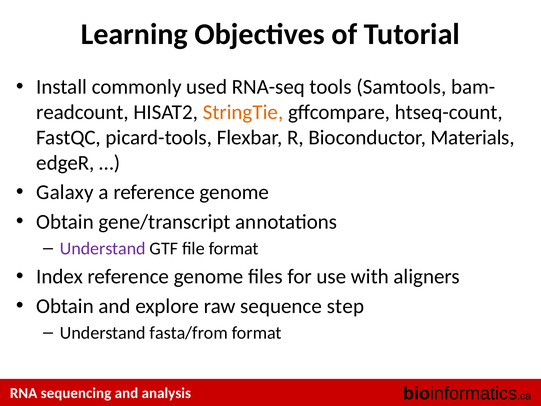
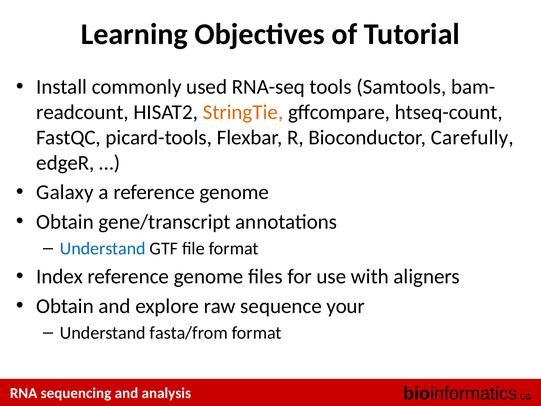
Materials: Materials -> Carefully
Understand at (103, 249) colour: purple -> blue
step: step -> your
